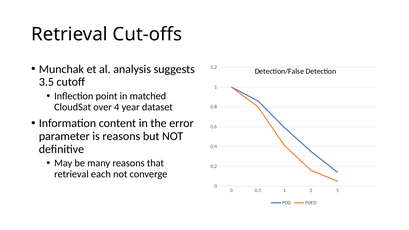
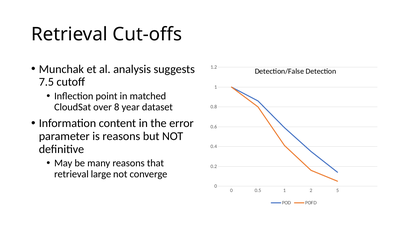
3.5: 3.5 -> 7.5
4: 4 -> 8
each: each -> large
